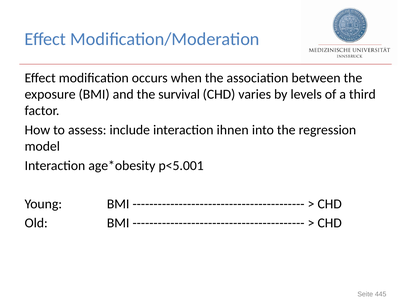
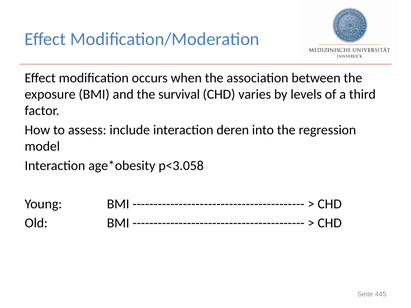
ihnen: ihnen -> deren
p<5.001: p<5.001 -> p<3.058
